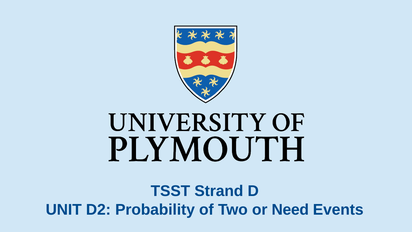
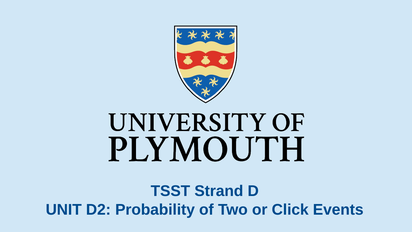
Need: Need -> Click
